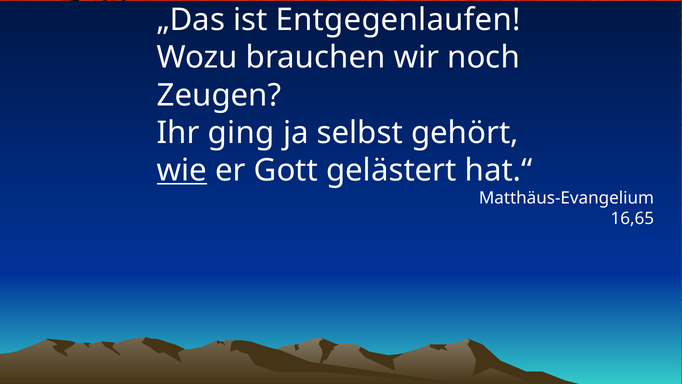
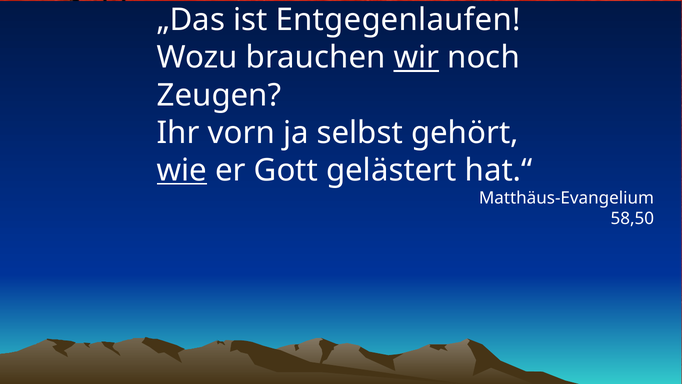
wir underline: none -> present
ging: ging -> vorn
16,65: 16,65 -> 58,50
